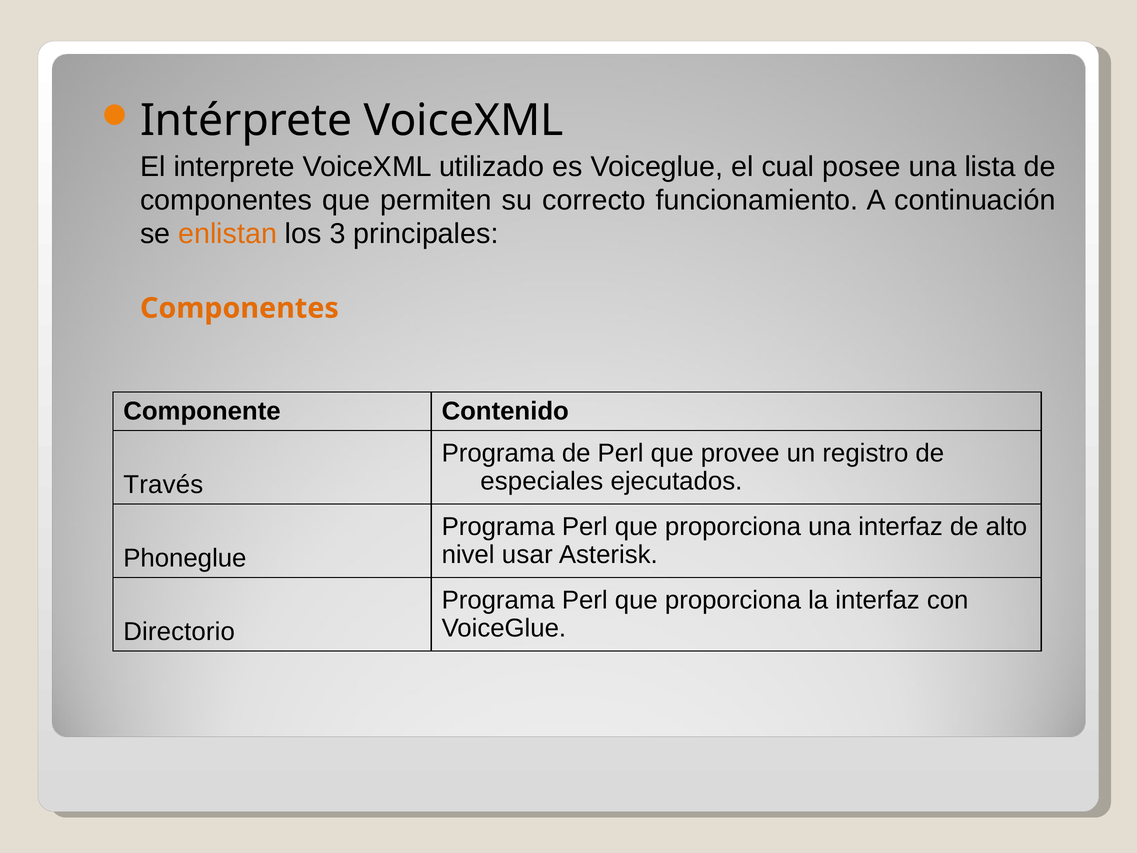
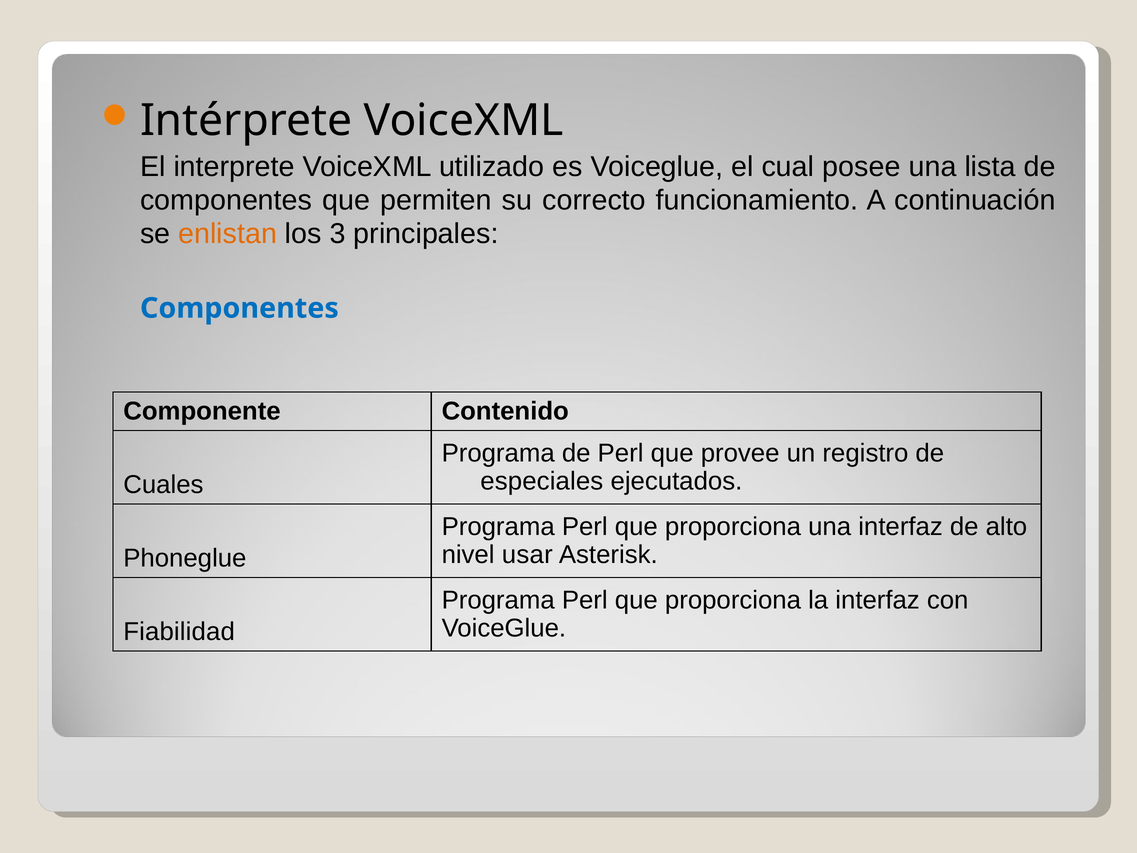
Componentes at (239, 308) colour: orange -> blue
Través: Través -> Cuales
Directorio: Directorio -> Fiabilidad
